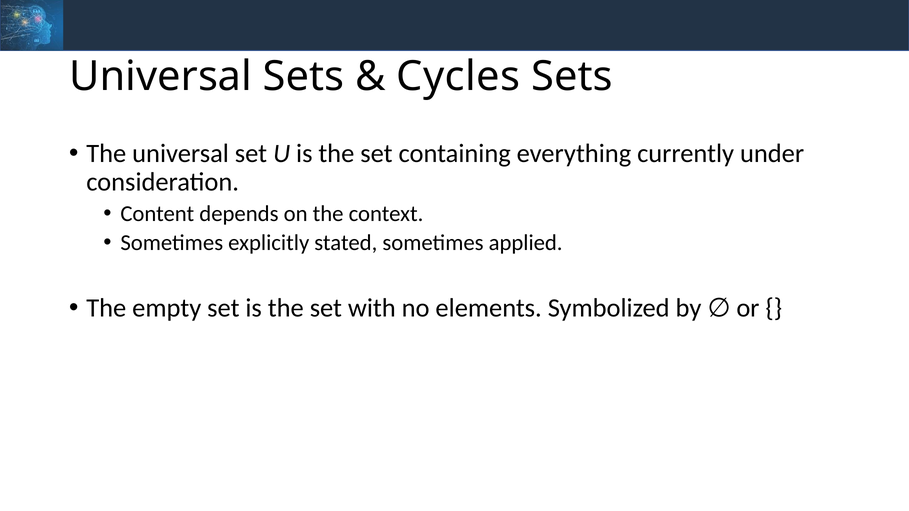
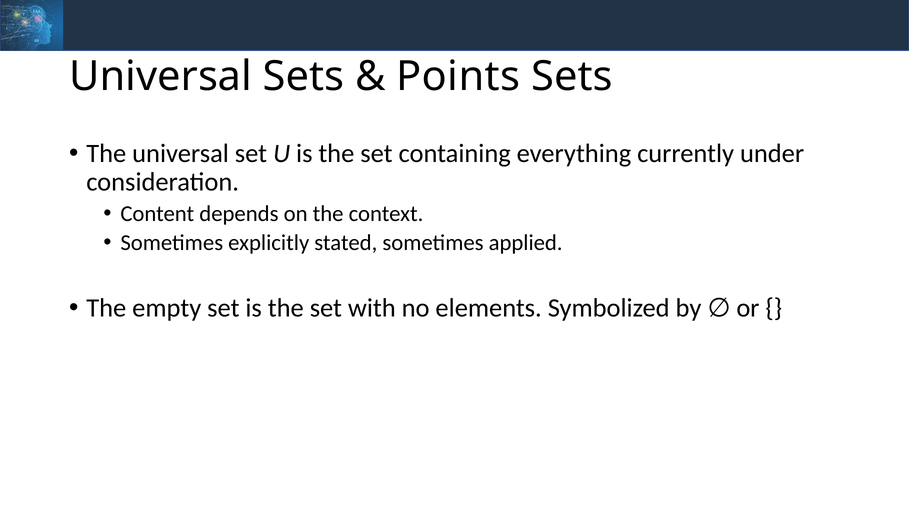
Cycles: Cycles -> Points
